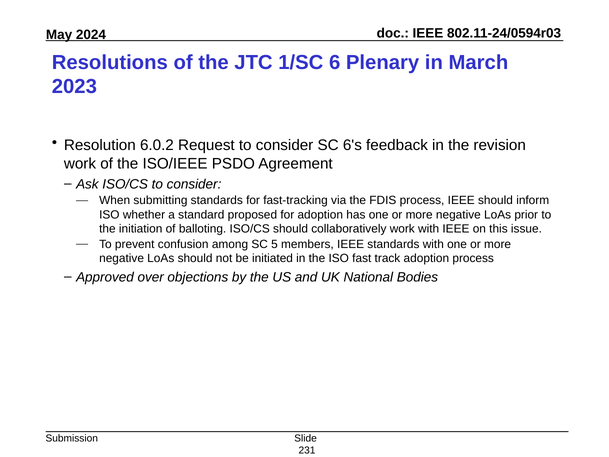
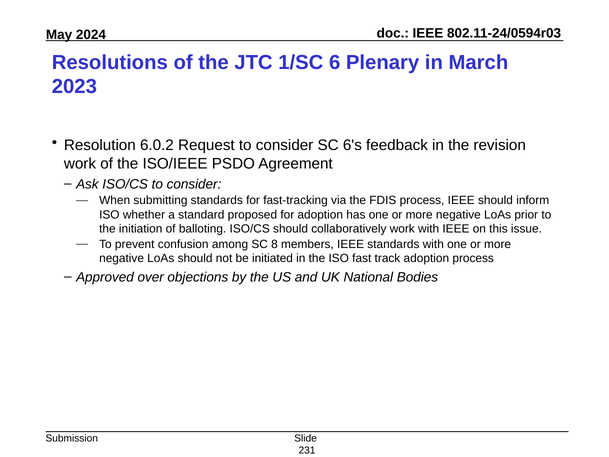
5: 5 -> 8
